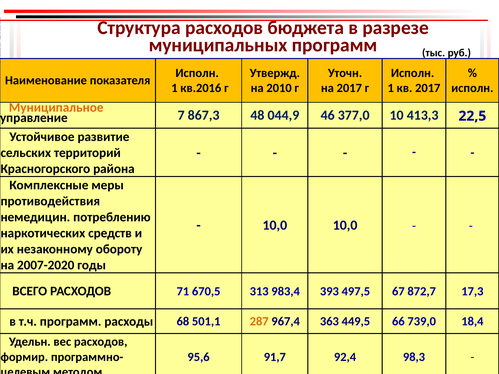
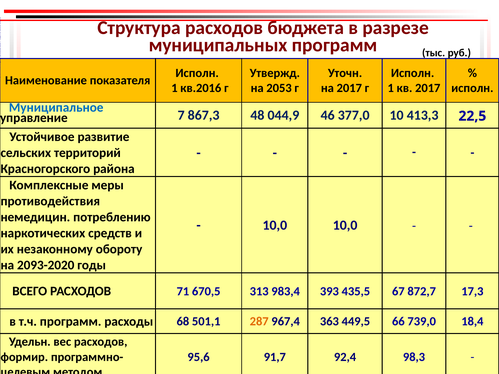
2010: 2010 -> 2053
Муниципальное colour: orange -> blue
2007-2020: 2007-2020 -> 2093-2020
497,5: 497,5 -> 435,5
